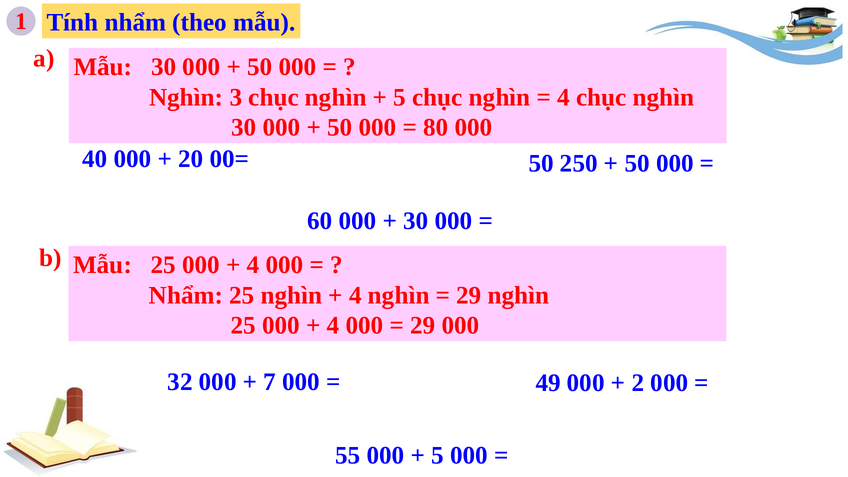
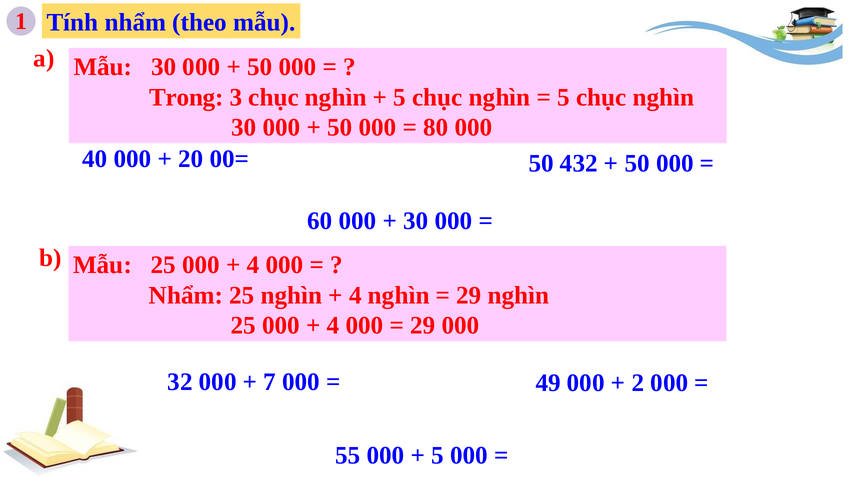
Nghìn at (186, 97): Nghìn -> Trong
4 at (564, 97): 4 -> 5
250: 250 -> 432
